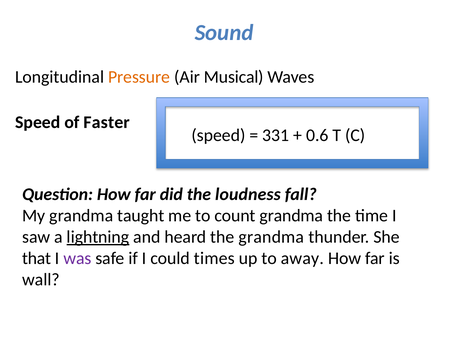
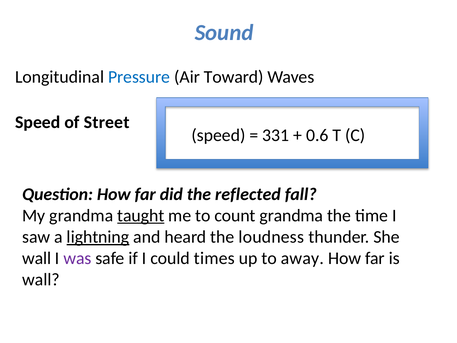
Pressure colour: orange -> blue
Musical: Musical -> Toward
Faster: Faster -> Street
loudness: loudness -> reflected
taught underline: none -> present
the grandma: grandma -> loudness
that at (37, 258): that -> wall
